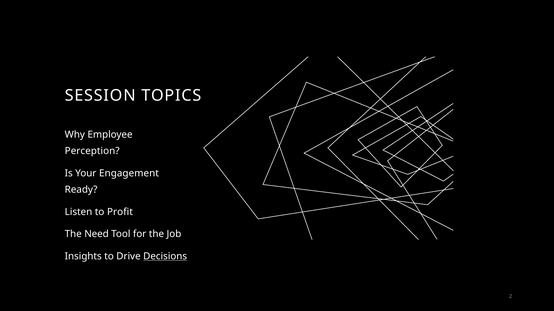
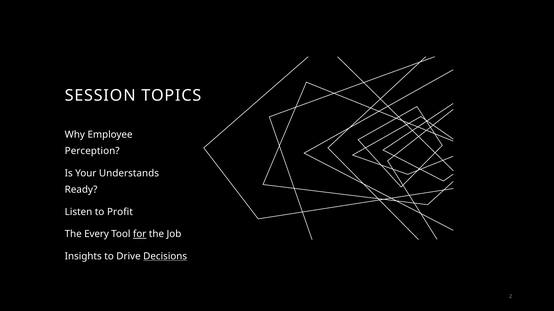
Engagement: Engagement -> Understands
Need: Need -> Every
for underline: none -> present
